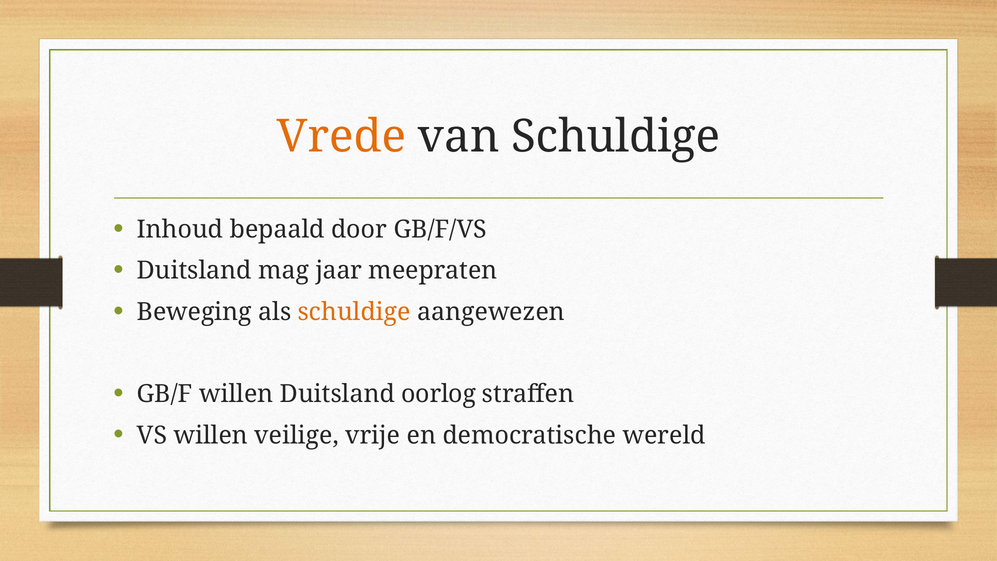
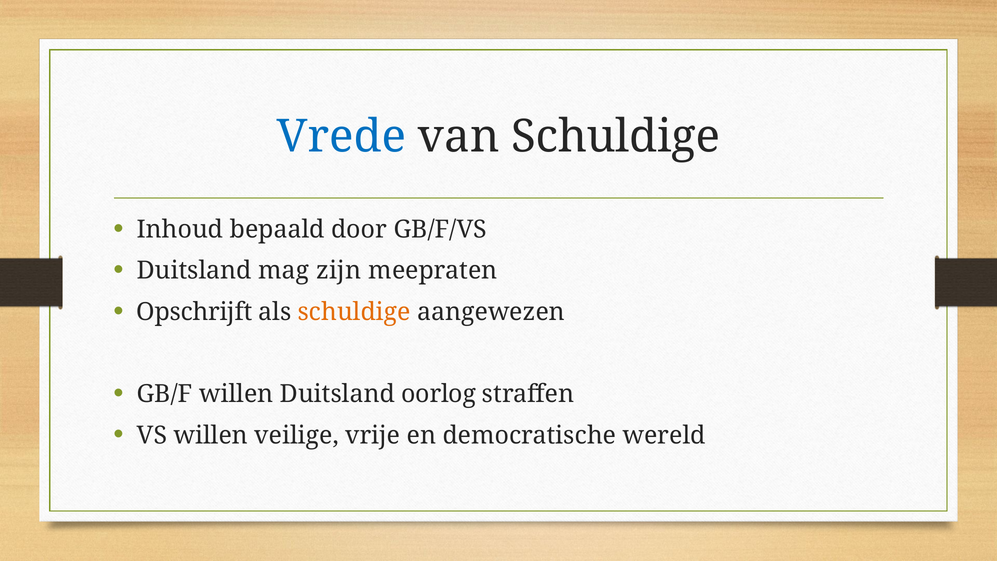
Vrede colour: orange -> blue
jaar: jaar -> zijn
Beweging: Beweging -> Opschrijft
